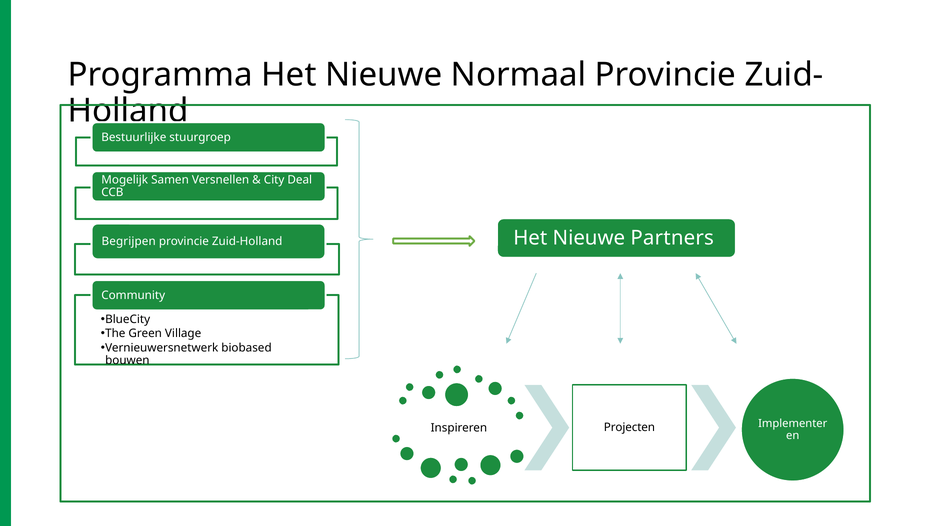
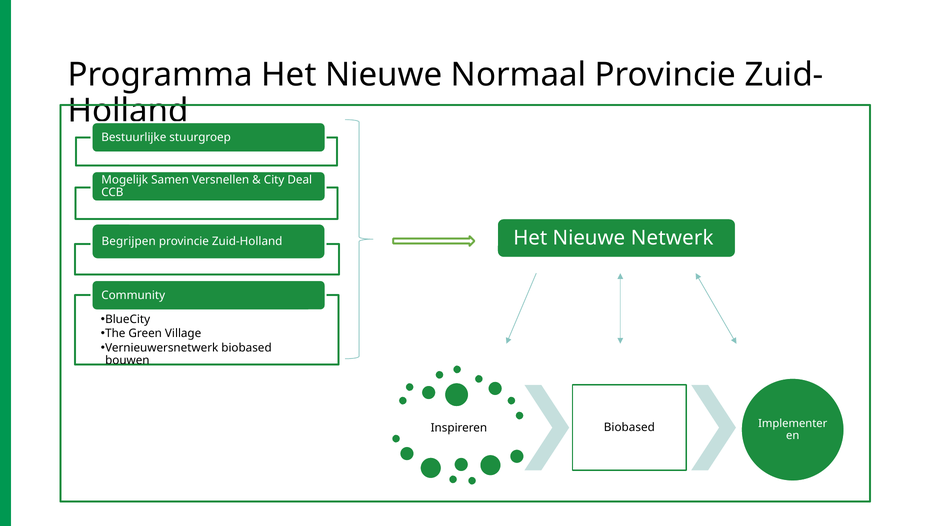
Partners: Partners -> Netwerk
Inspireren Projecten: Projecten -> Biobased
